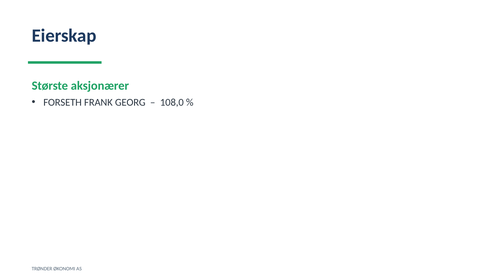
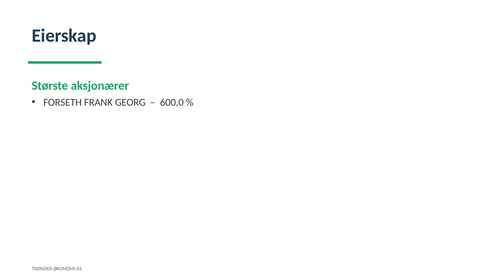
108,0: 108,0 -> 600,0
